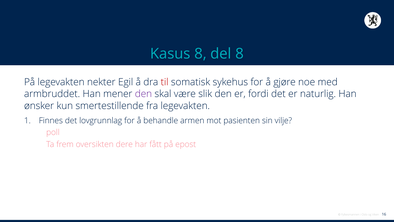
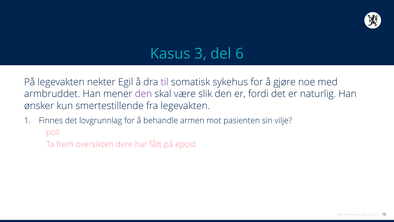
Kasus 8: 8 -> 3
del 8: 8 -> 6
til colour: red -> purple
